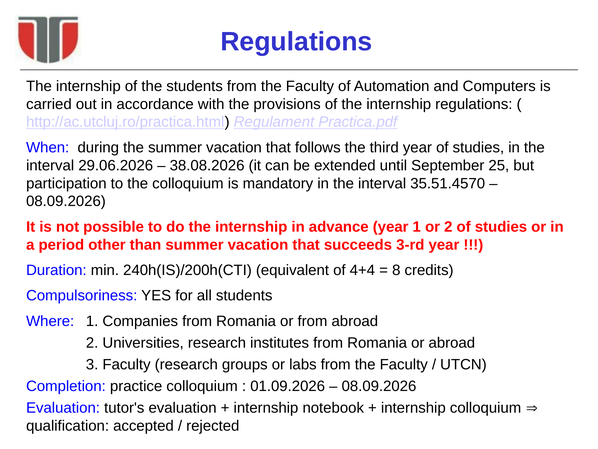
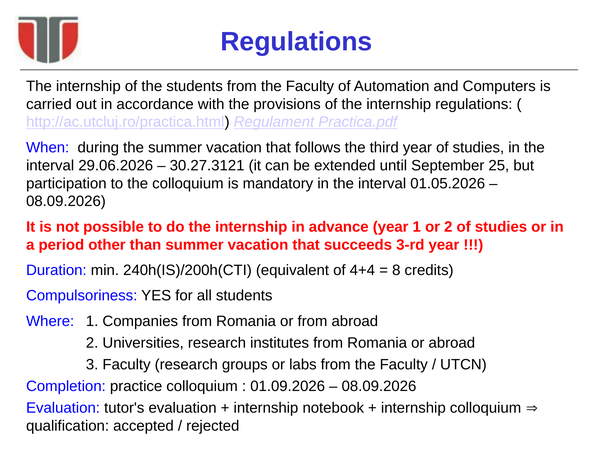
38.08.2026: 38.08.2026 -> 30.27.3121
35.51.4570: 35.51.4570 -> 01.05.2026
